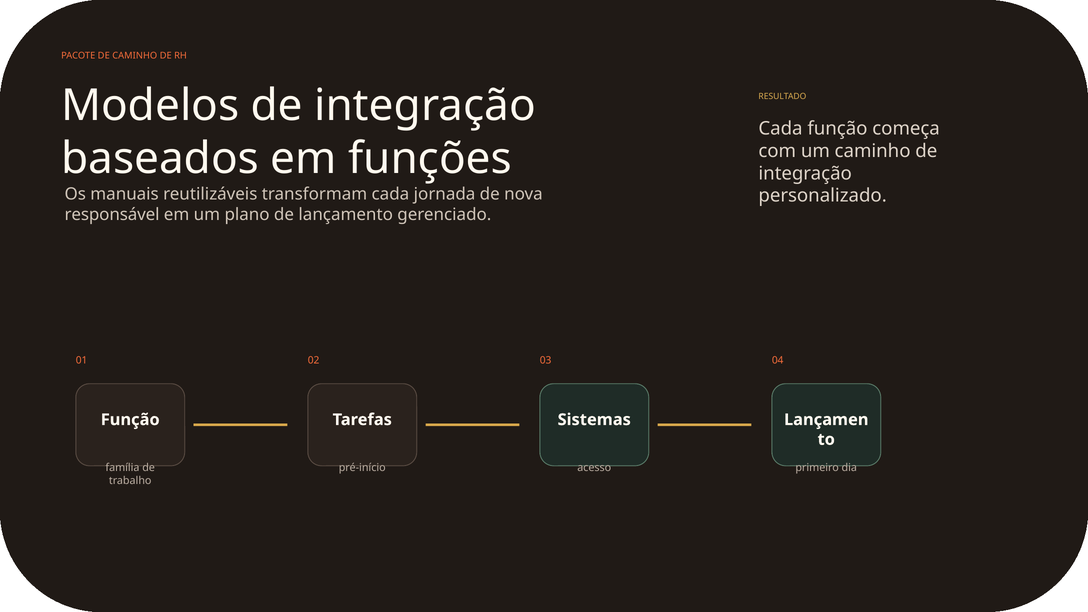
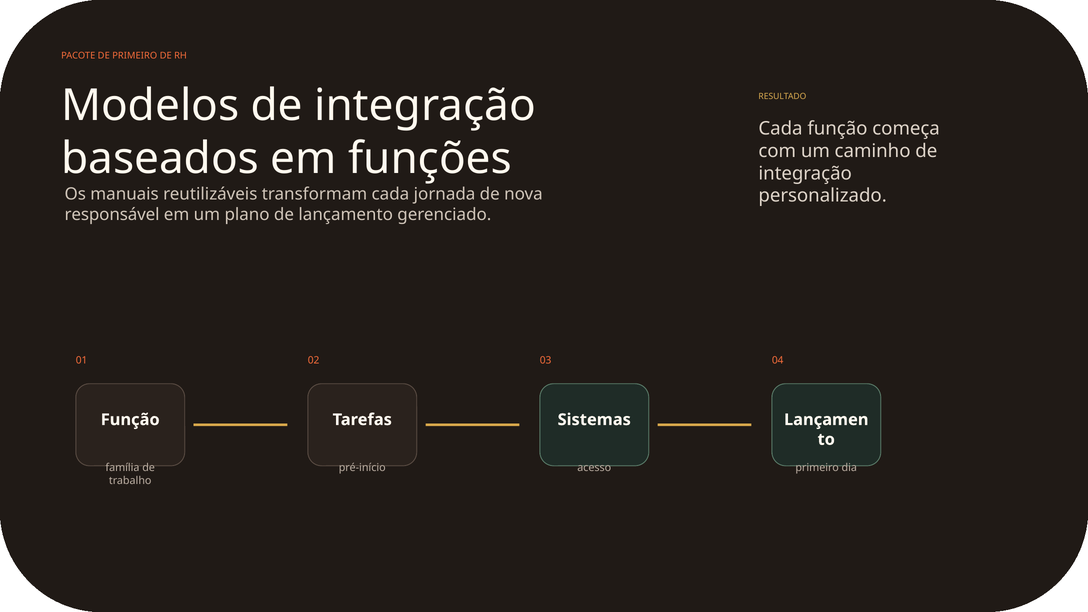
DE CAMINHO: CAMINHO -> PRIMEIRO
